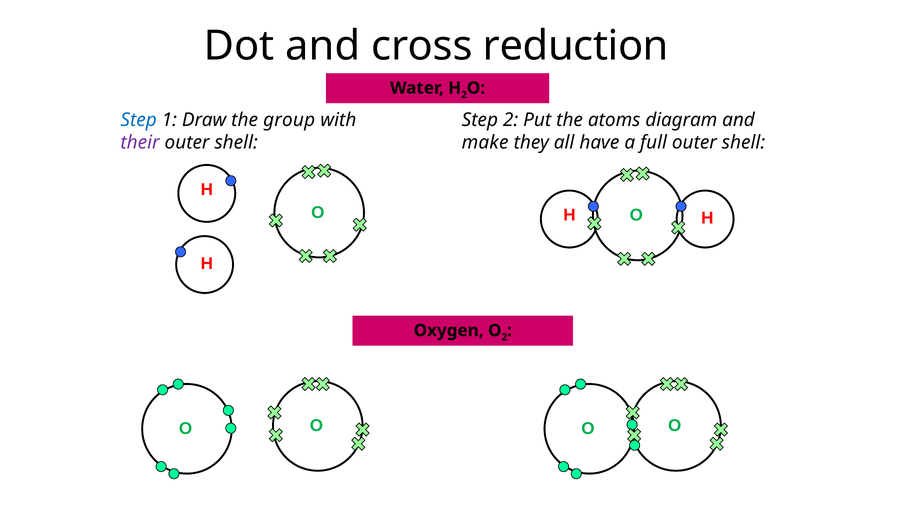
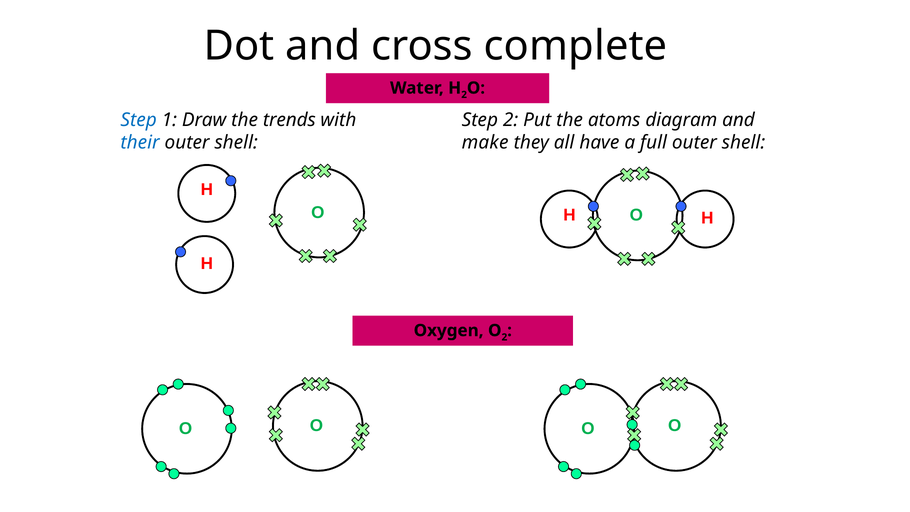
reduction: reduction -> complete
group: group -> trends
their colour: purple -> blue
